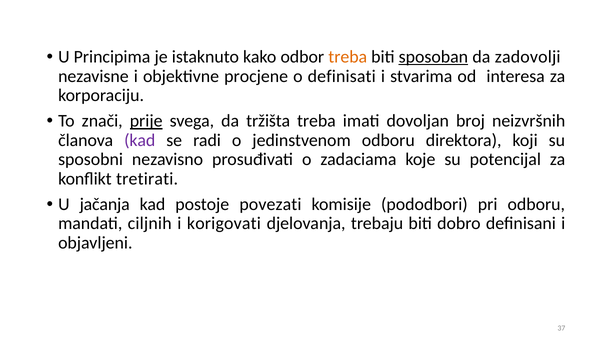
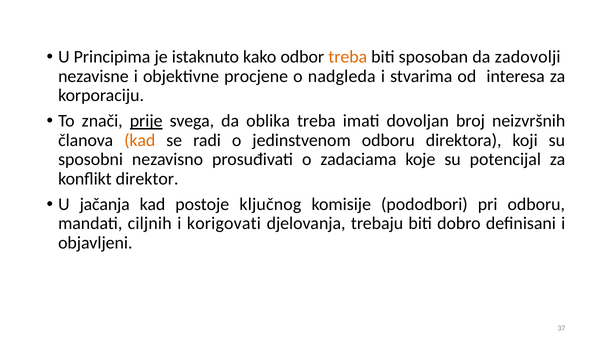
sposoban underline: present -> none
definisati: definisati -> nadgleda
tržišta: tržišta -> oblika
kad at (140, 140) colour: purple -> orange
tretirati: tretirati -> direktor
povezati: povezati -> ključnog
